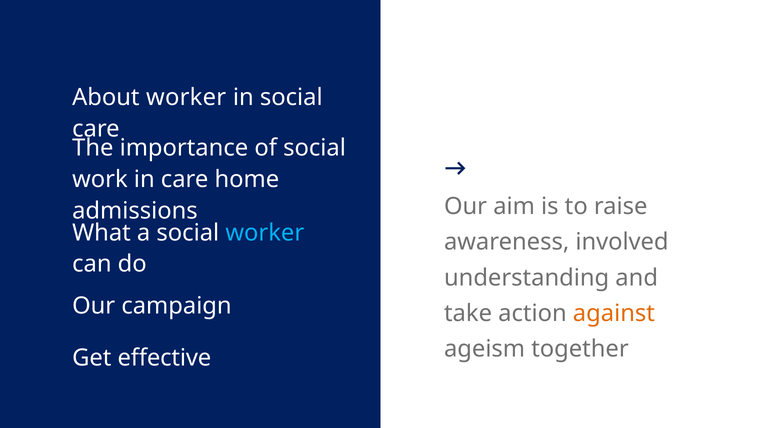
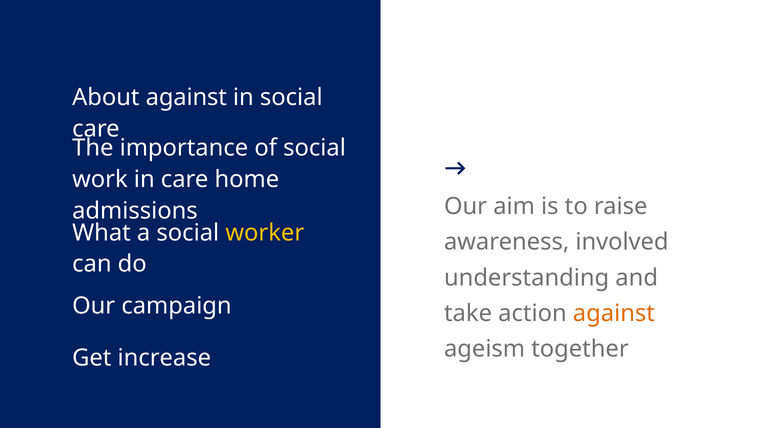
About worker: worker -> against
worker at (265, 233) colour: light blue -> yellow
effective: effective -> increase
